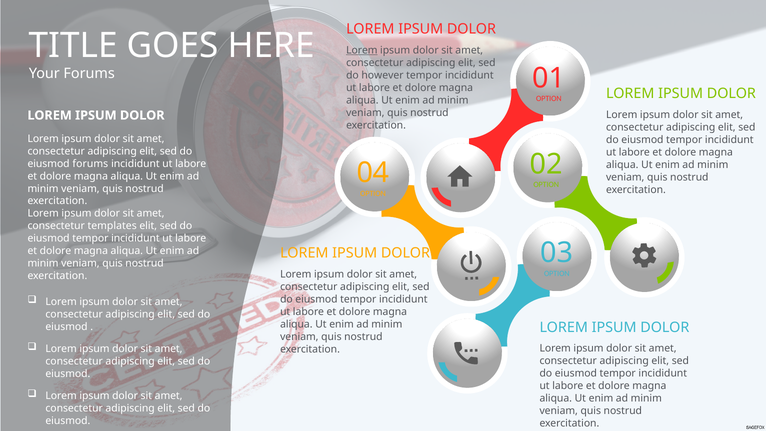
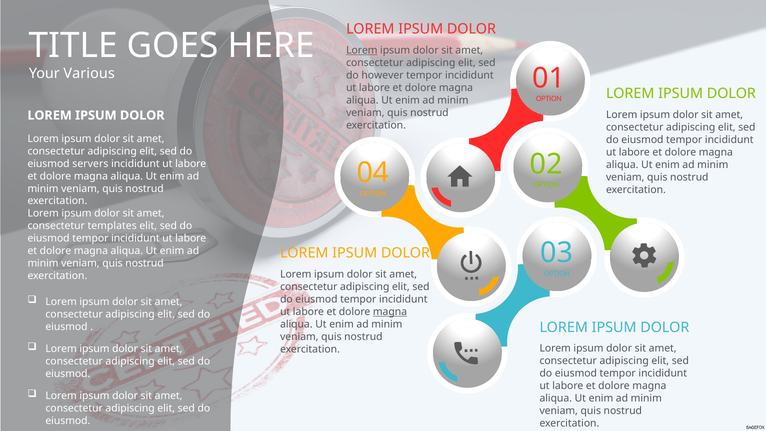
Your Forums: Forums -> Various
eiusmod forums: forums -> servers
magna at (390, 312) underline: none -> present
